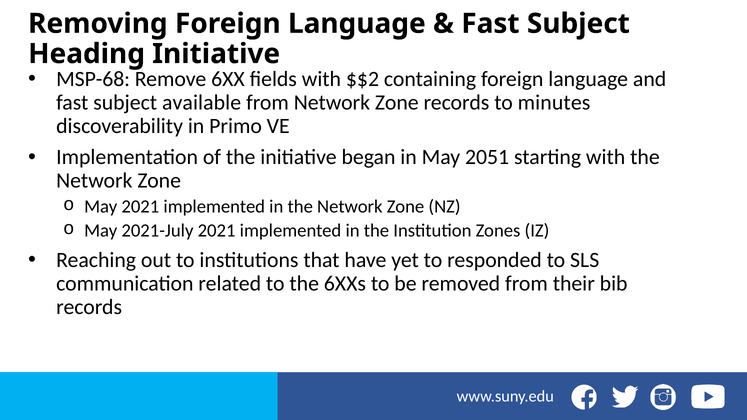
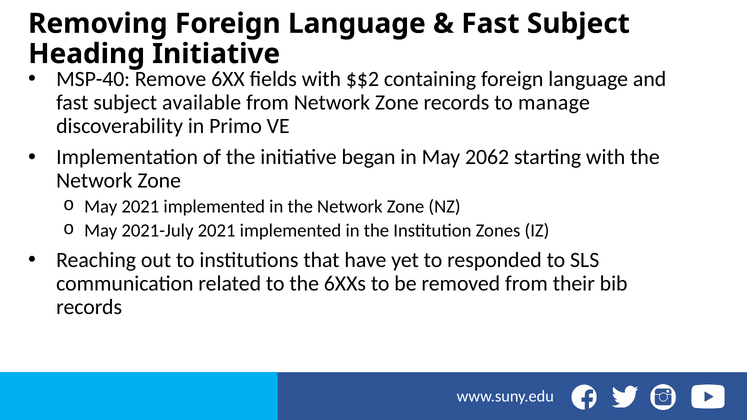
MSP-68: MSP-68 -> MSP-40
minutes: minutes -> manage
2051: 2051 -> 2062
